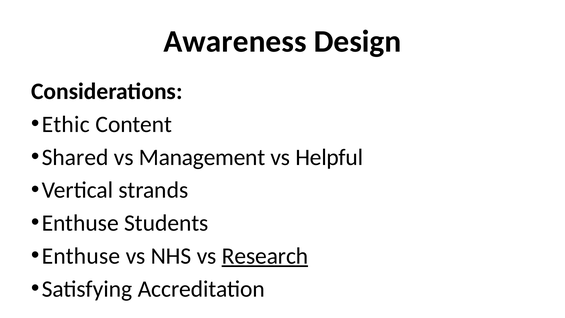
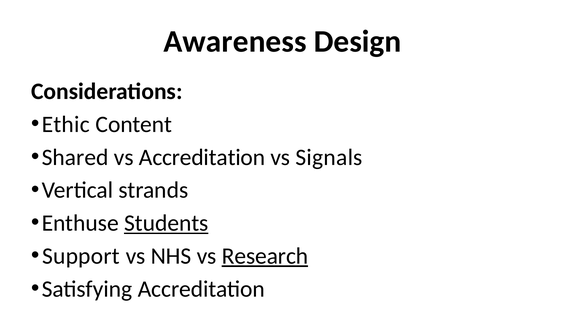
vs Management: Management -> Accreditation
Helpful: Helpful -> Signals
Students underline: none -> present
Enthuse at (81, 256): Enthuse -> Support
